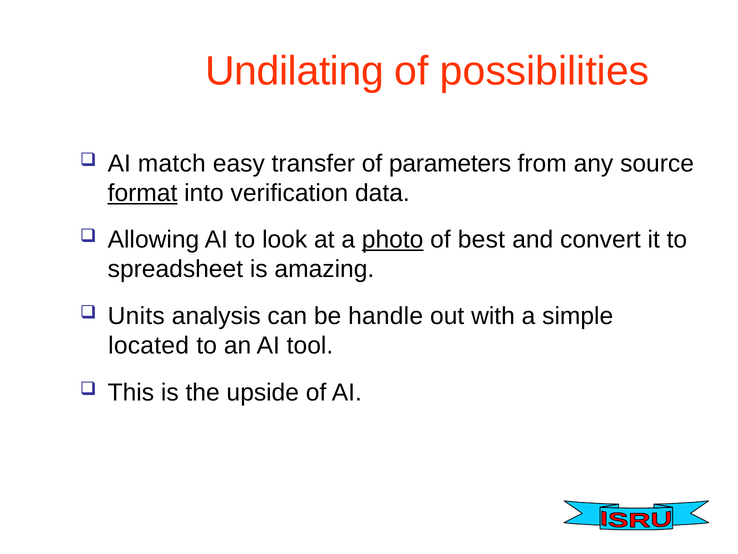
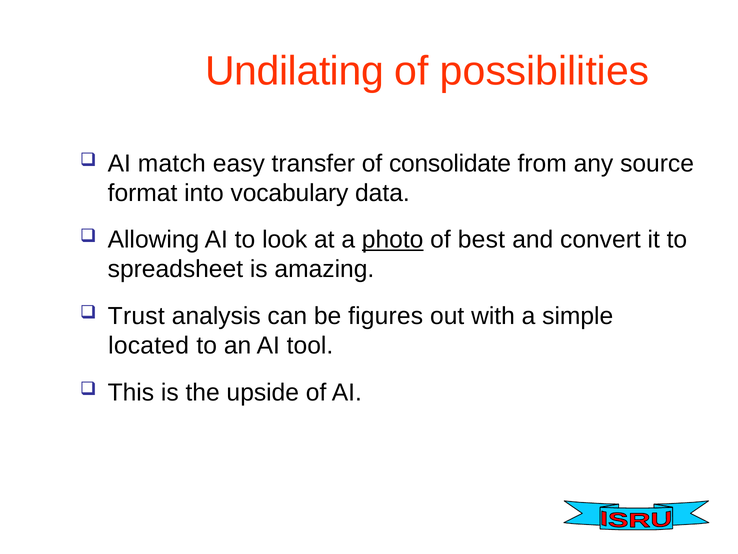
parameters: parameters -> consolidate
format underline: present -> none
verification: verification -> vocabulary
Units: Units -> Trust
handle: handle -> figures
